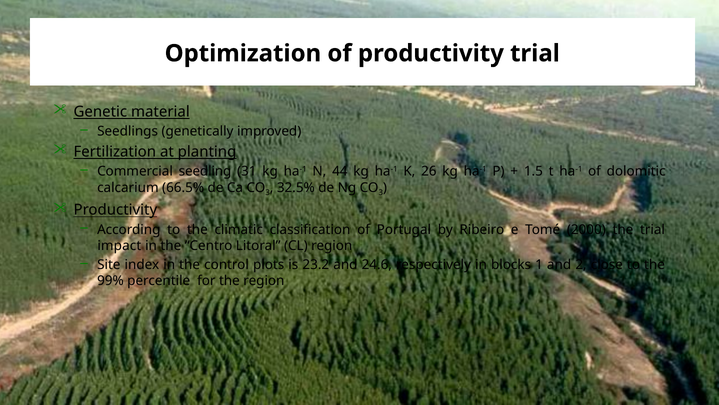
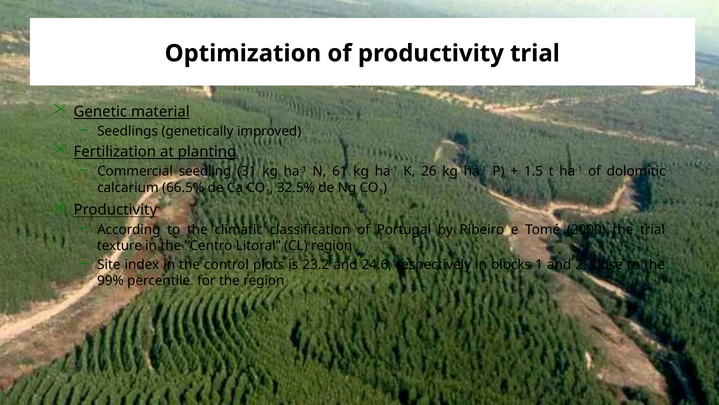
44: 44 -> 61
impact: impact -> texture
